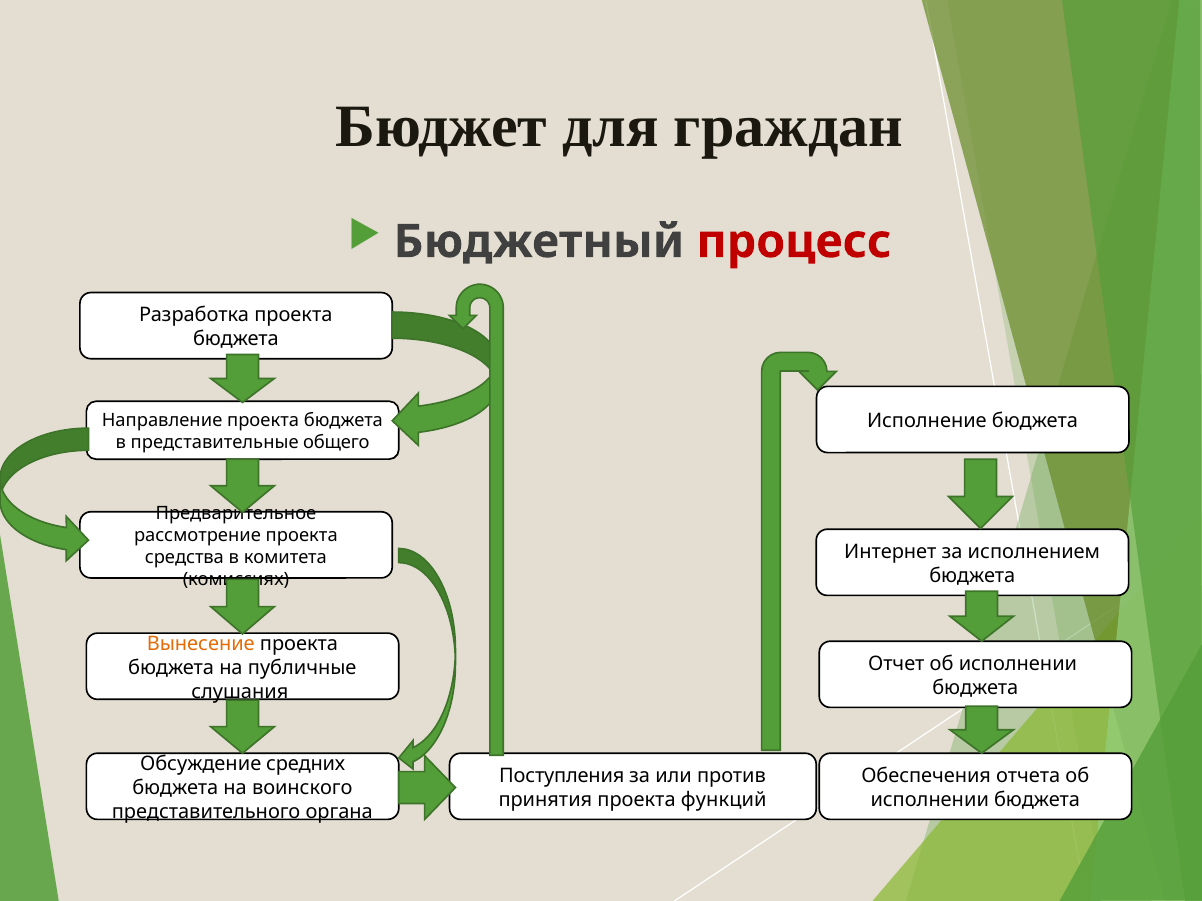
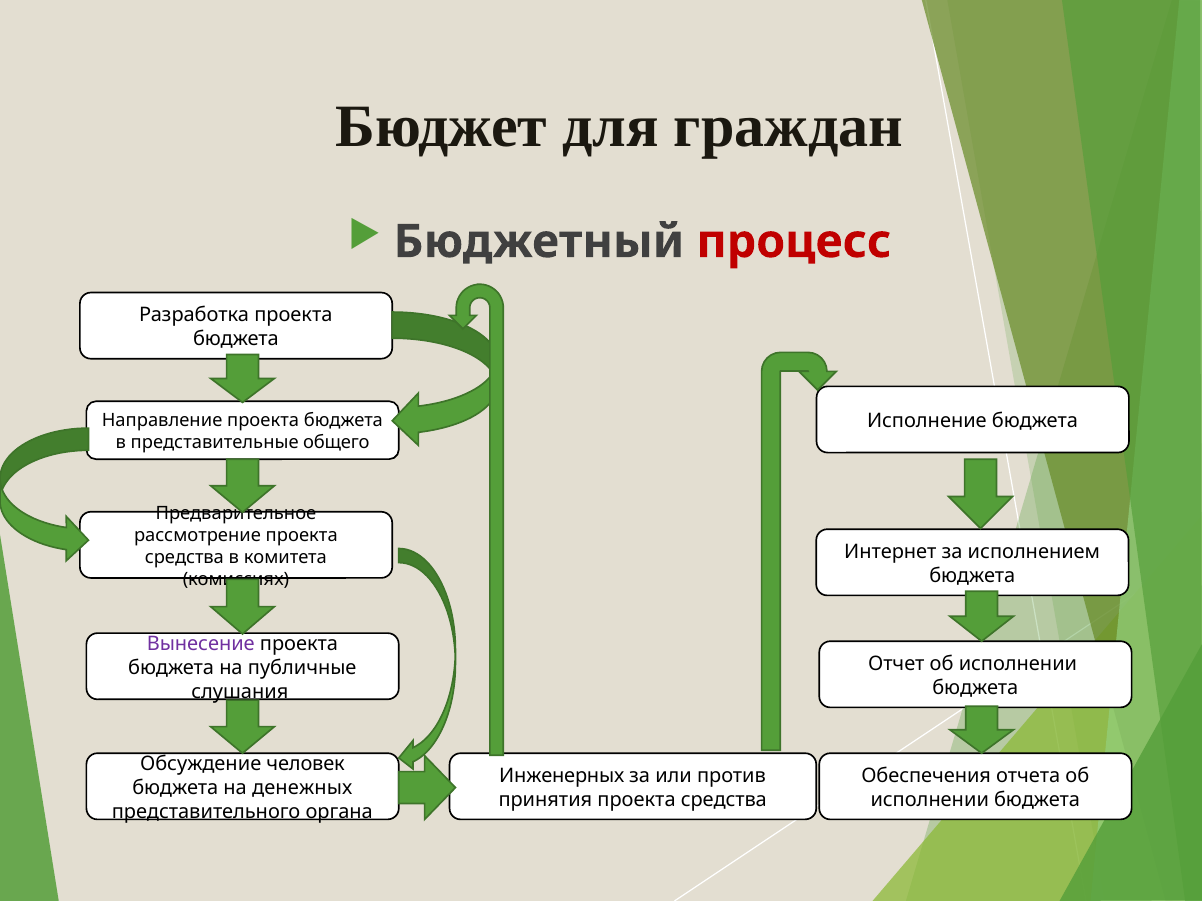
Вынесение colour: orange -> purple
средних: средних -> человек
Поступления: Поступления -> Инженерных
воинского: воинского -> денежных
принятия проекта функций: функций -> средства
